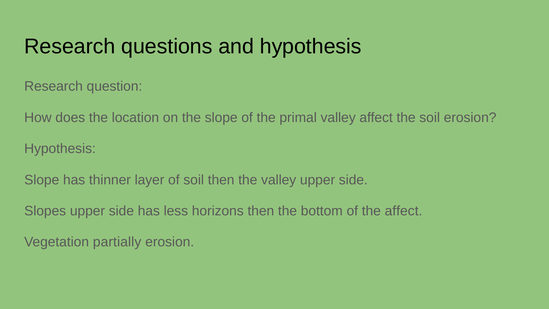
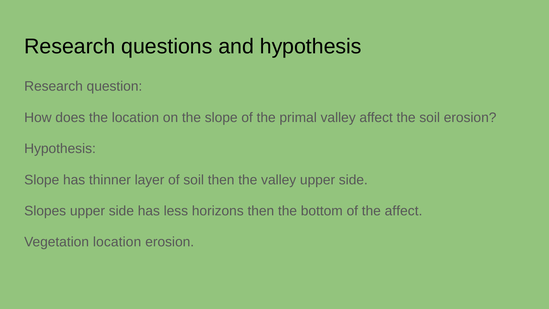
Vegetation partially: partially -> location
